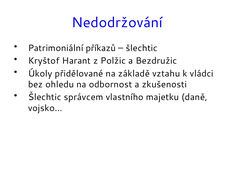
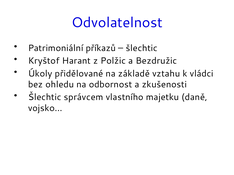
Nedodržování: Nedodržování -> Odvolatelnost
